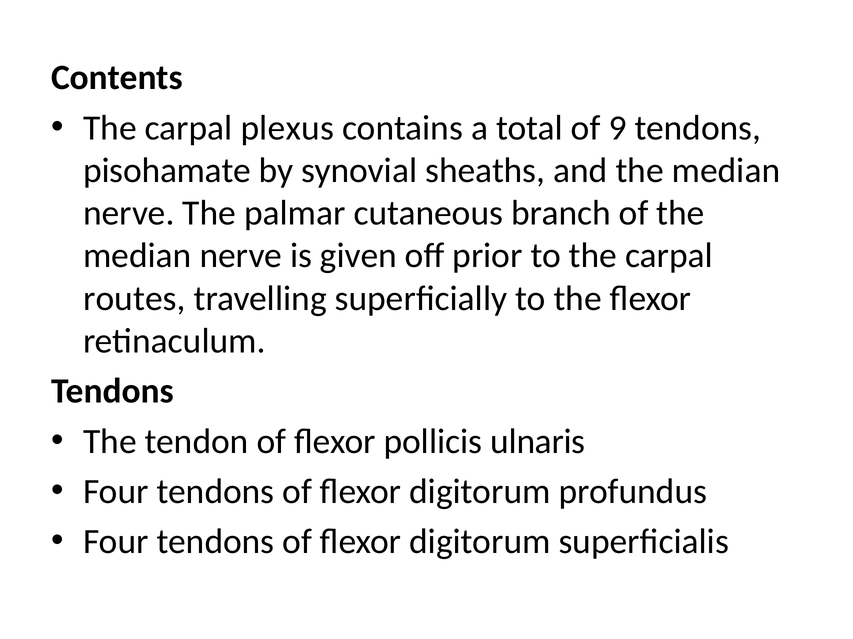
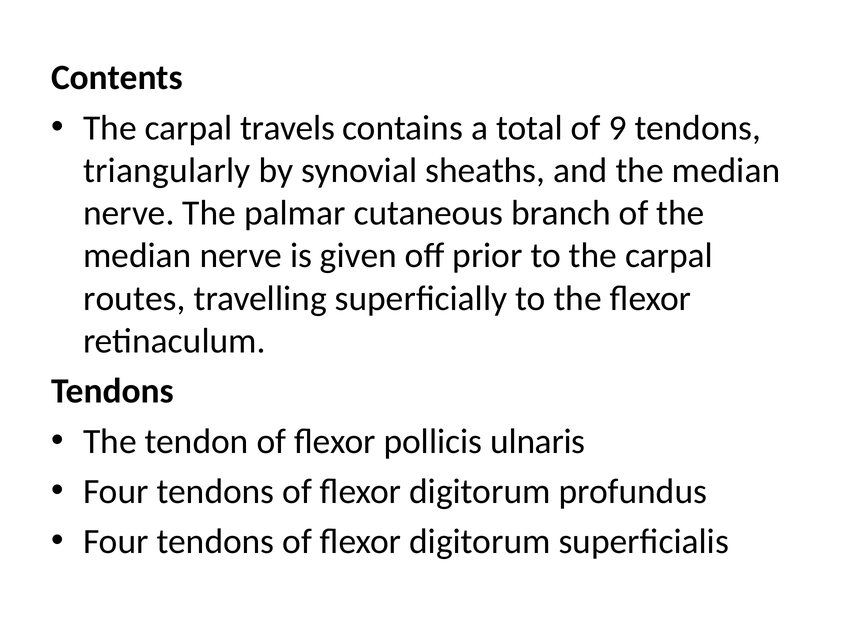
plexus: plexus -> travels
pisohamate: pisohamate -> triangularly
